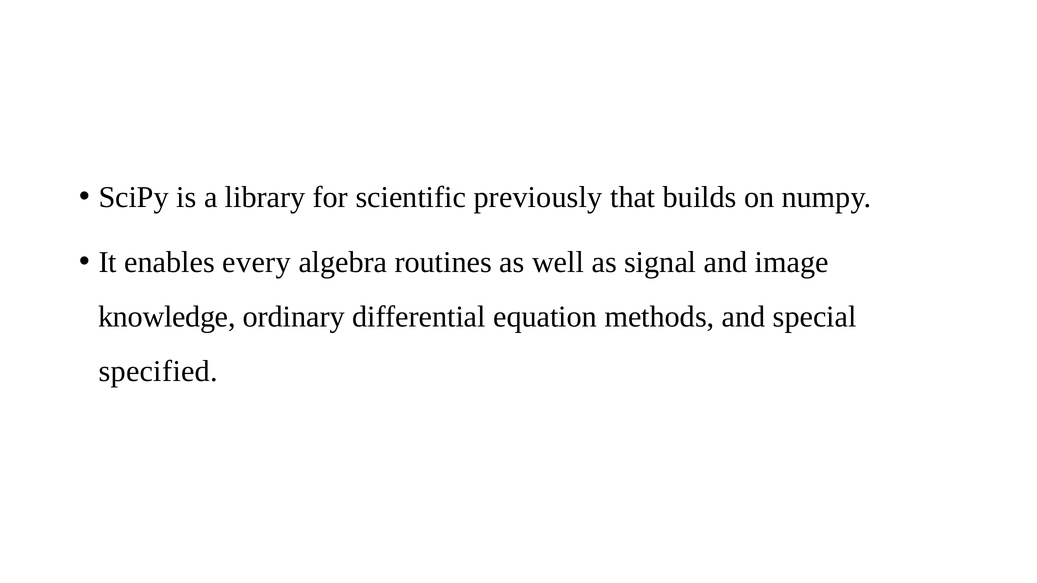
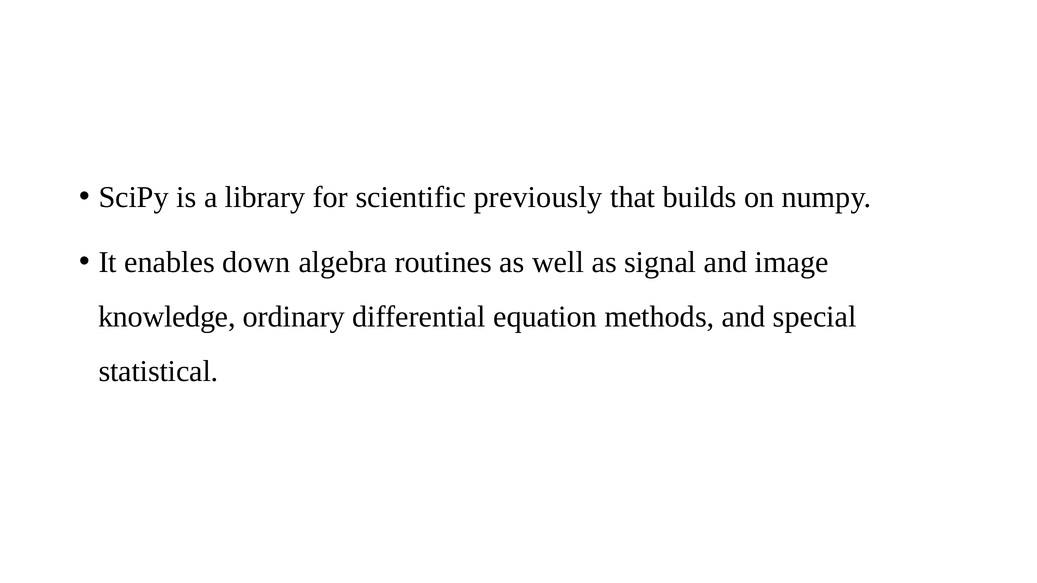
every: every -> down
specified: specified -> statistical
